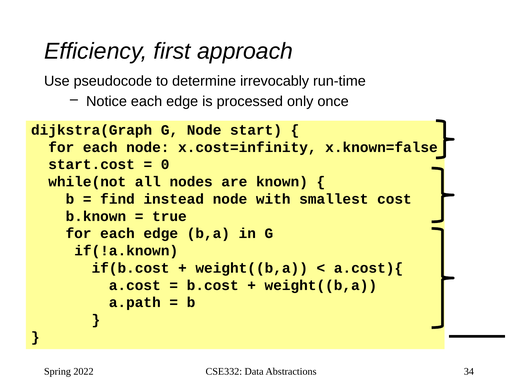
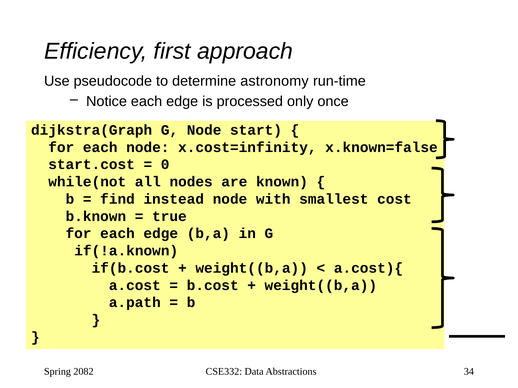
irrevocably: irrevocably -> astronomy
2022: 2022 -> 2082
